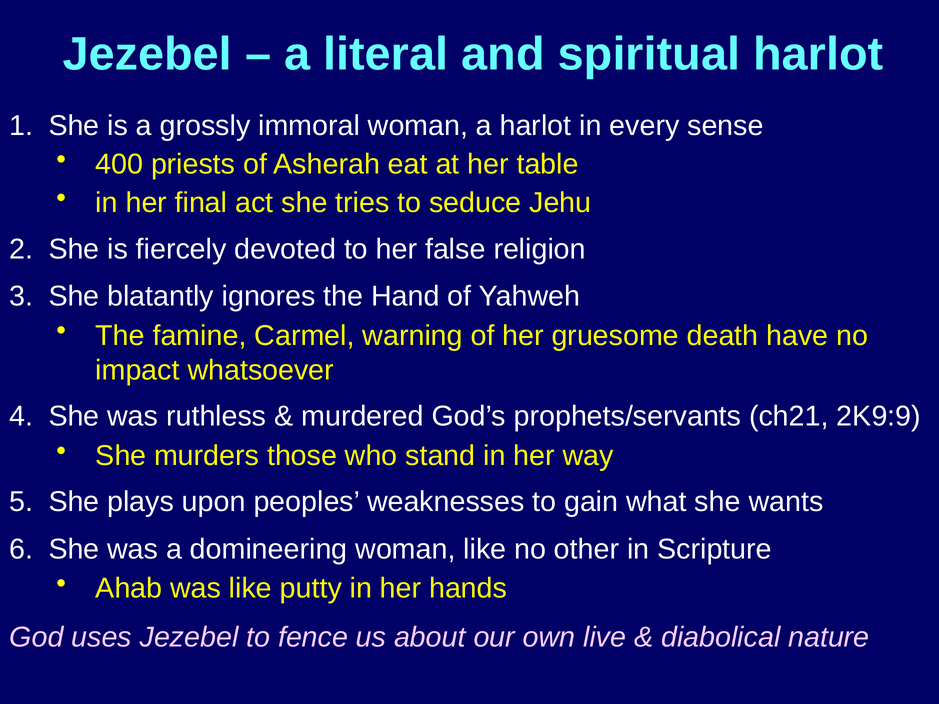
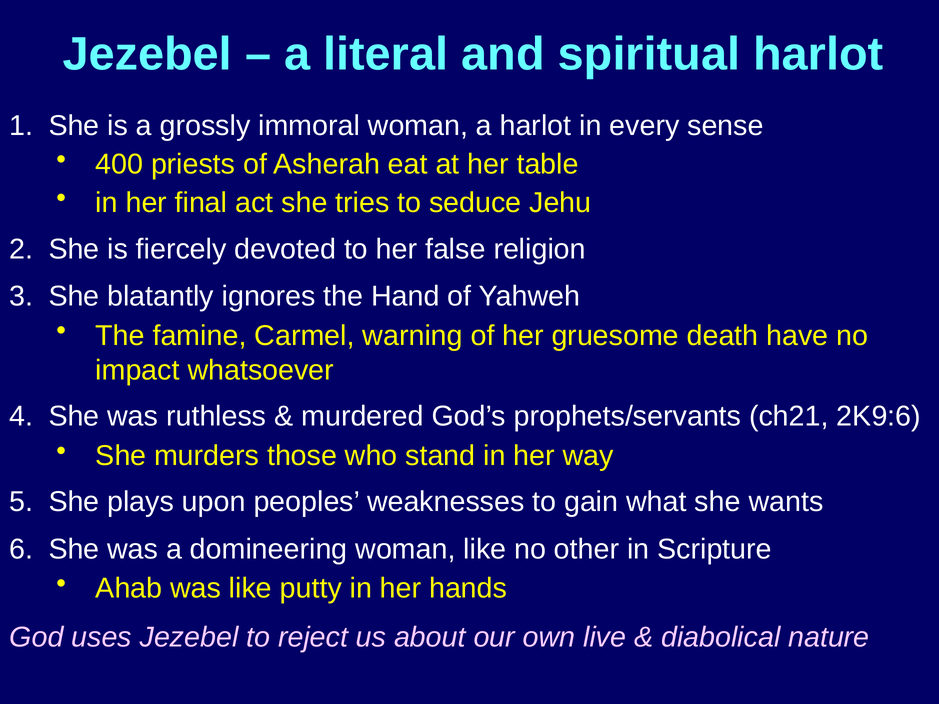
2K9:9: 2K9:9 -> 2K9:6
fence: fence -> reject
